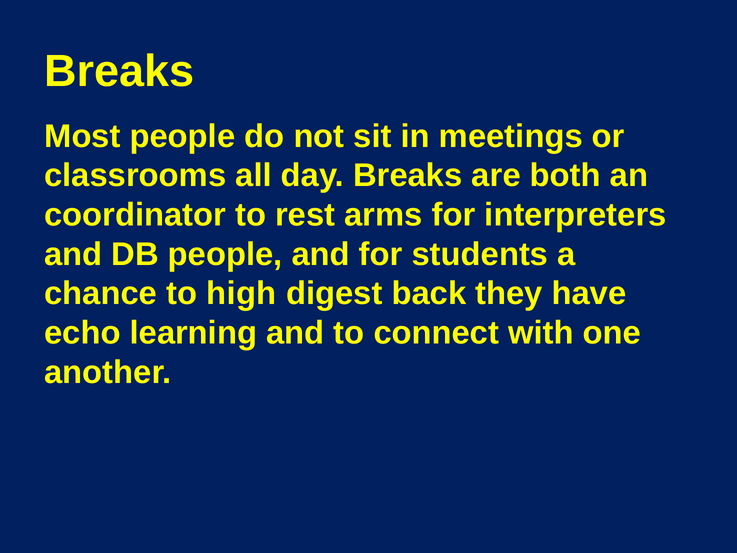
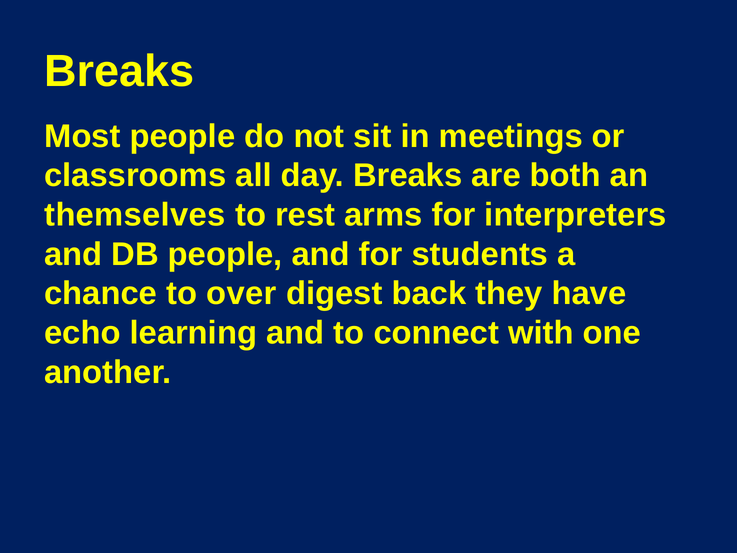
coordinator: coordinator -> themselves
high: high -> over
